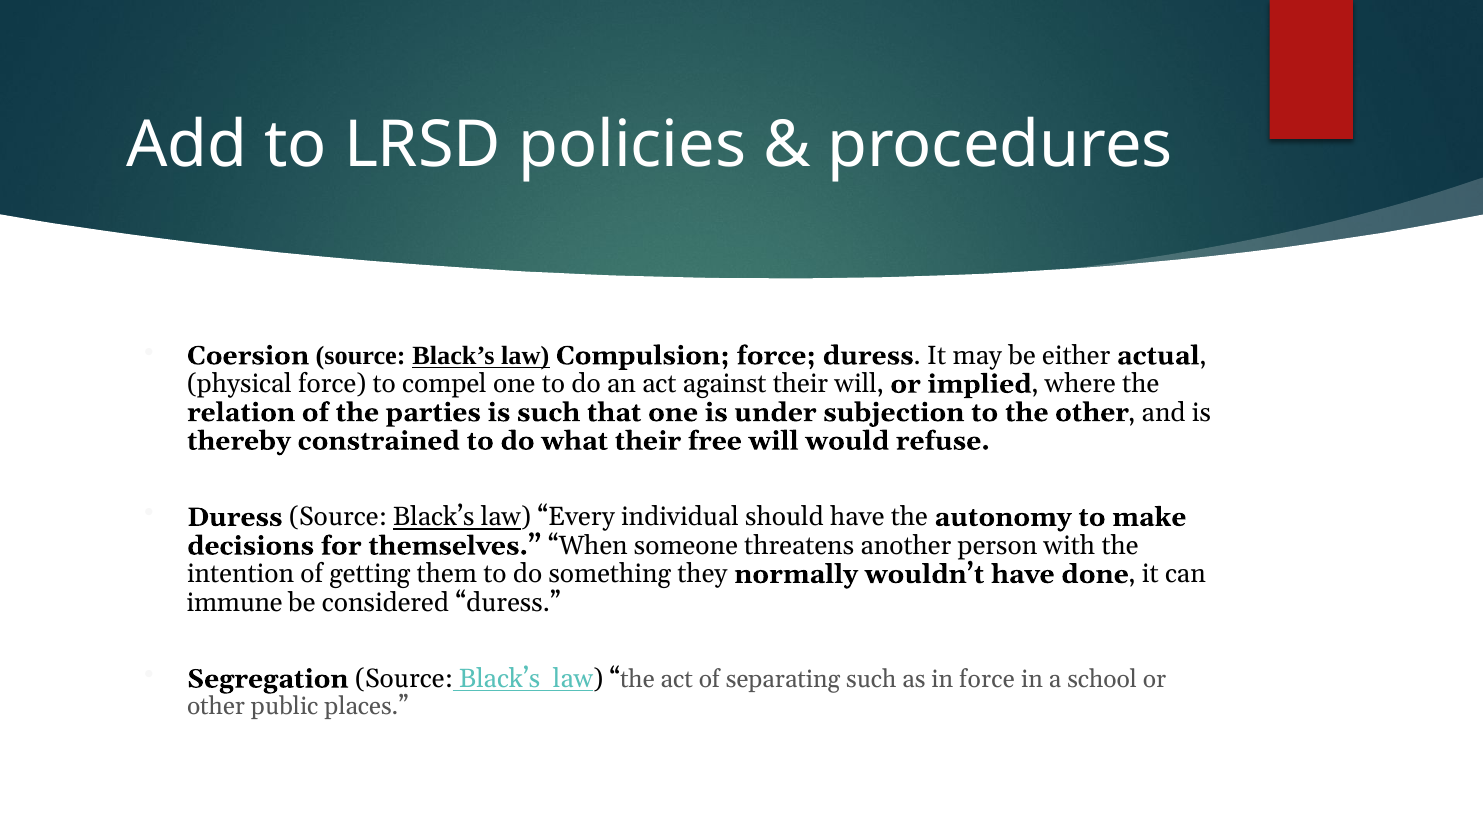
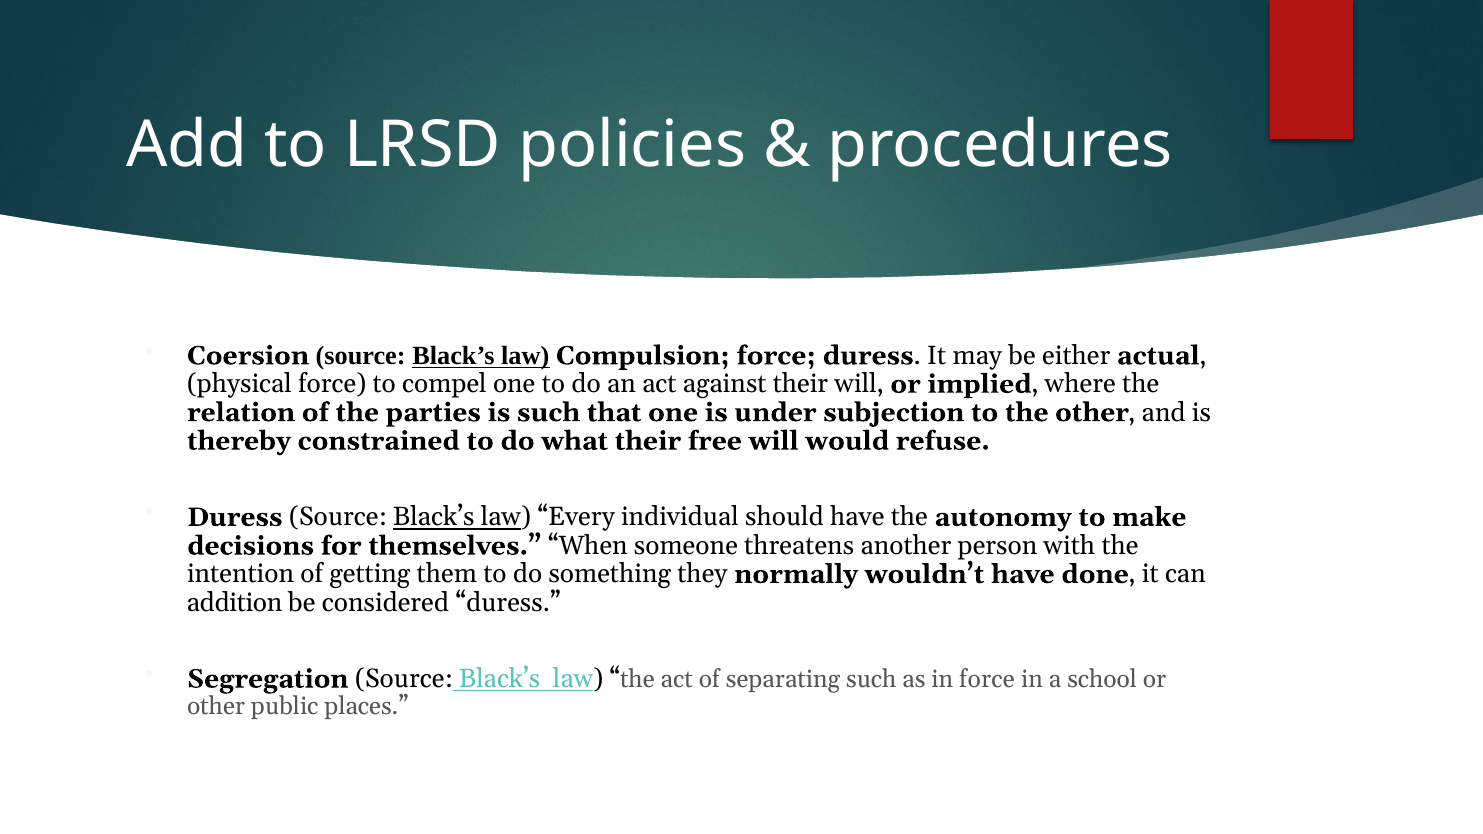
immune: immune -> addition
